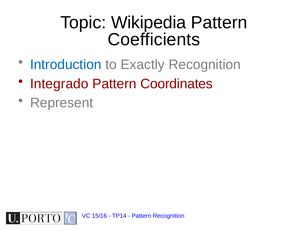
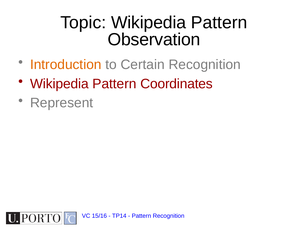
Coefficients: Coefficients -> Observation
Introduction colour: blue -> orange
Exactly: Exactly -> Certain
Integrado at (59, 84): Integrado -> Wikipedia
